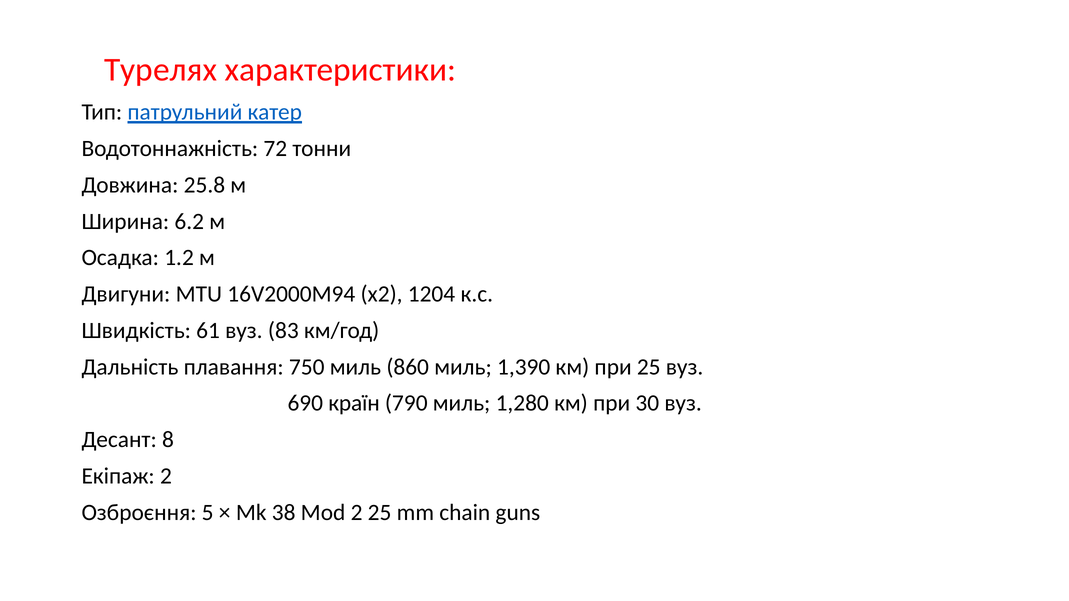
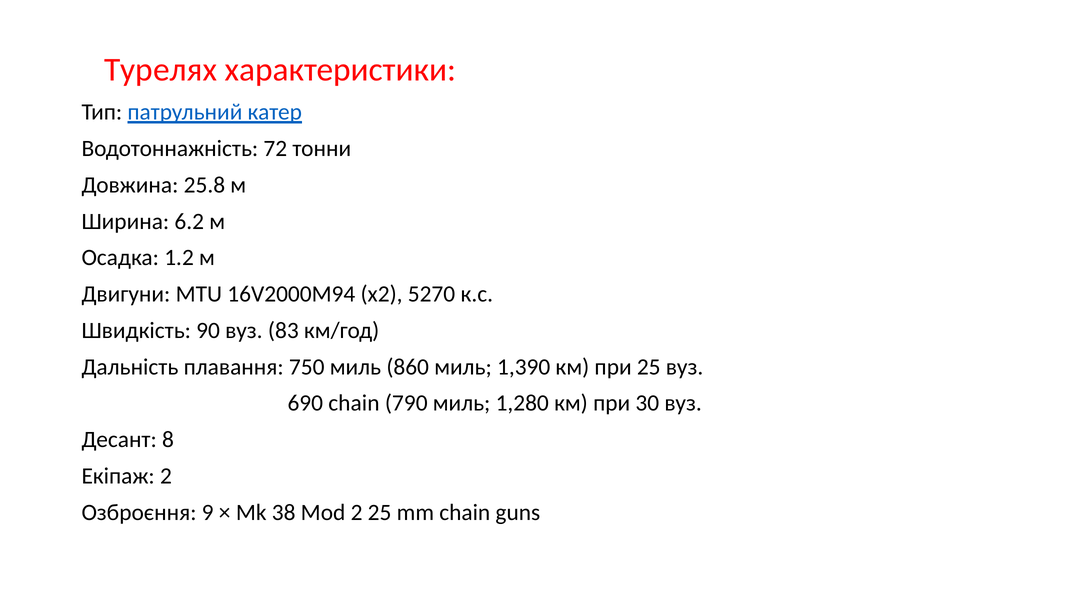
1204: 1204 -> 5270
61: 61 -> 90
690 країн: країн -> chain
5: 5 -> 9
